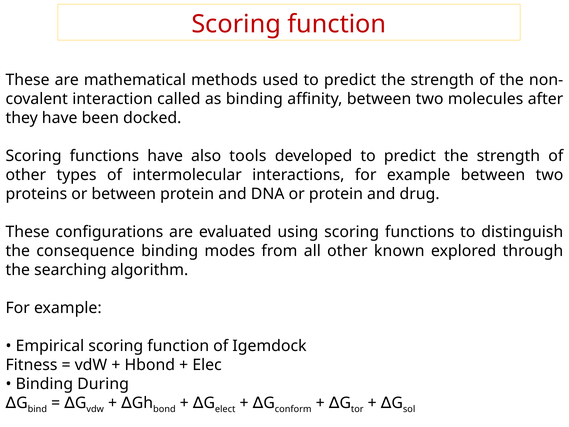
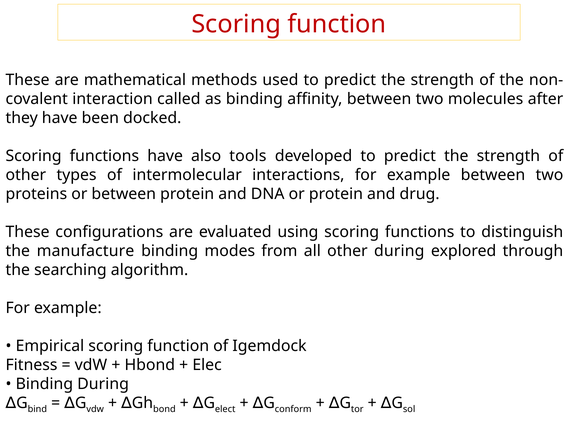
consequence: consequence -> manufacture
other known: known -> during
